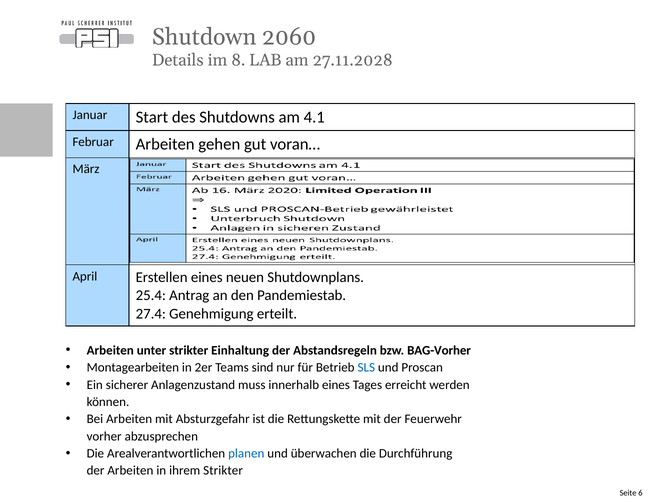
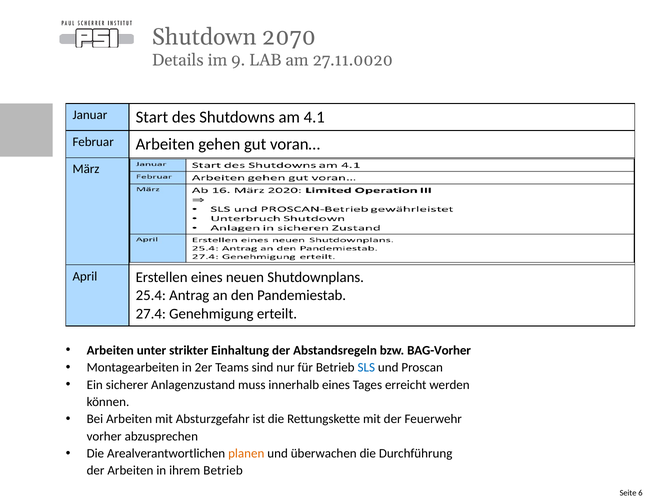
2060: 2060 -> 2070
8: 8 -> 9
27.11.2028: 27.11.2028 -> 27.11.0020
planen colour: blue -> orange
ihrem Strikter: Strikter -> Betrieb
